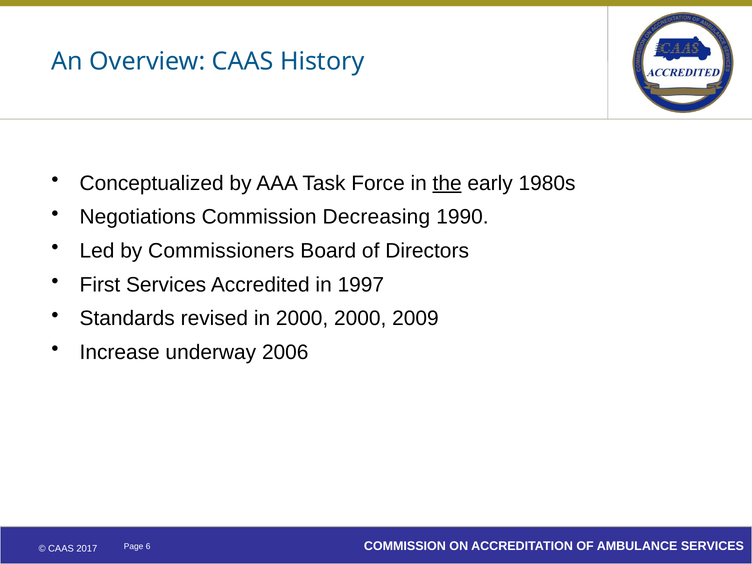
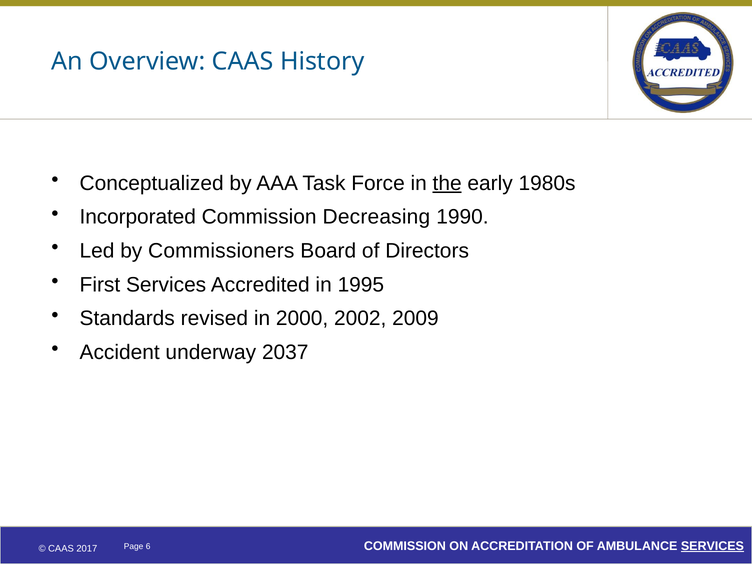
Negotiations: Negotiations -> Incorporated
1997: 1997 -> 1995
2000 2000: 2000 -> 2002
Increase: Increase -> Accident
2006: 2006 -> 2037
SERVICES at (712, 546) underline: none -> present
